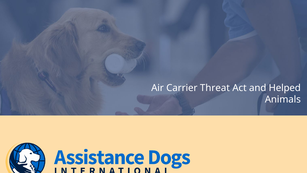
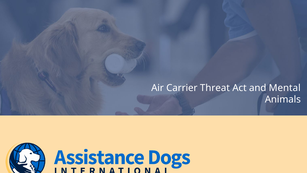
Helped: Helped -> Mental
